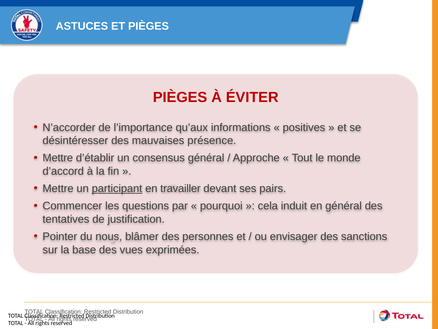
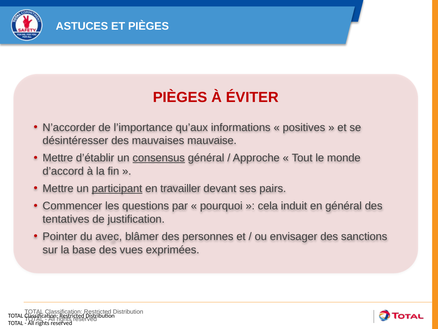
présence: présence -> mauvaise
consensus underline: none -> present
nous: nous -> avec
